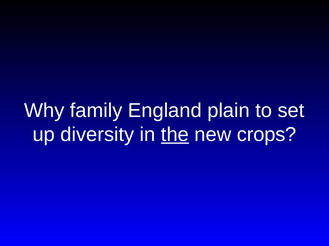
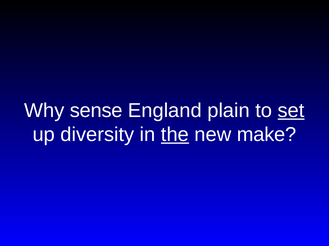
family: family -> sense
set underline: none -> present
crops: crops -> make
